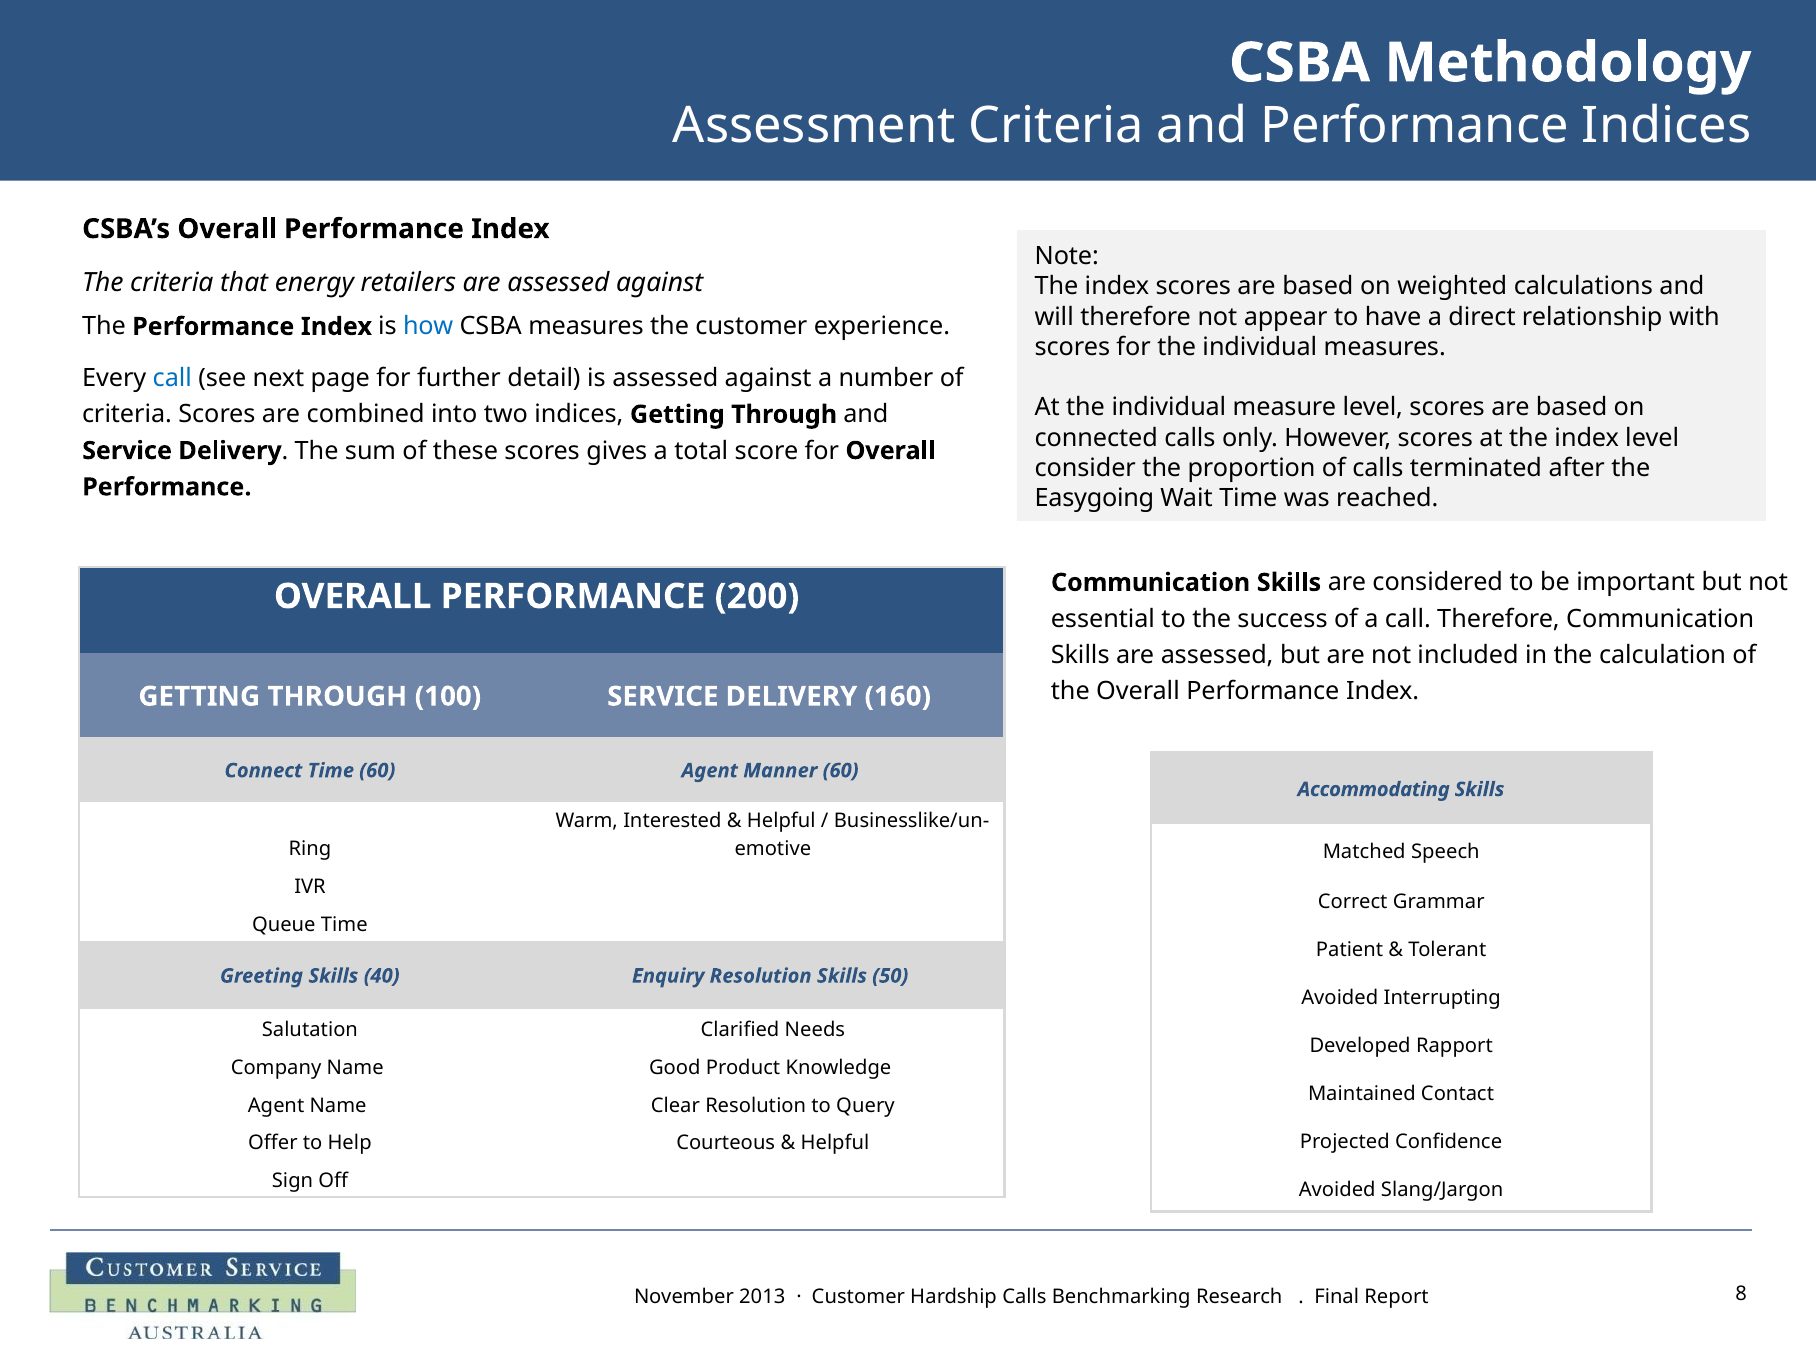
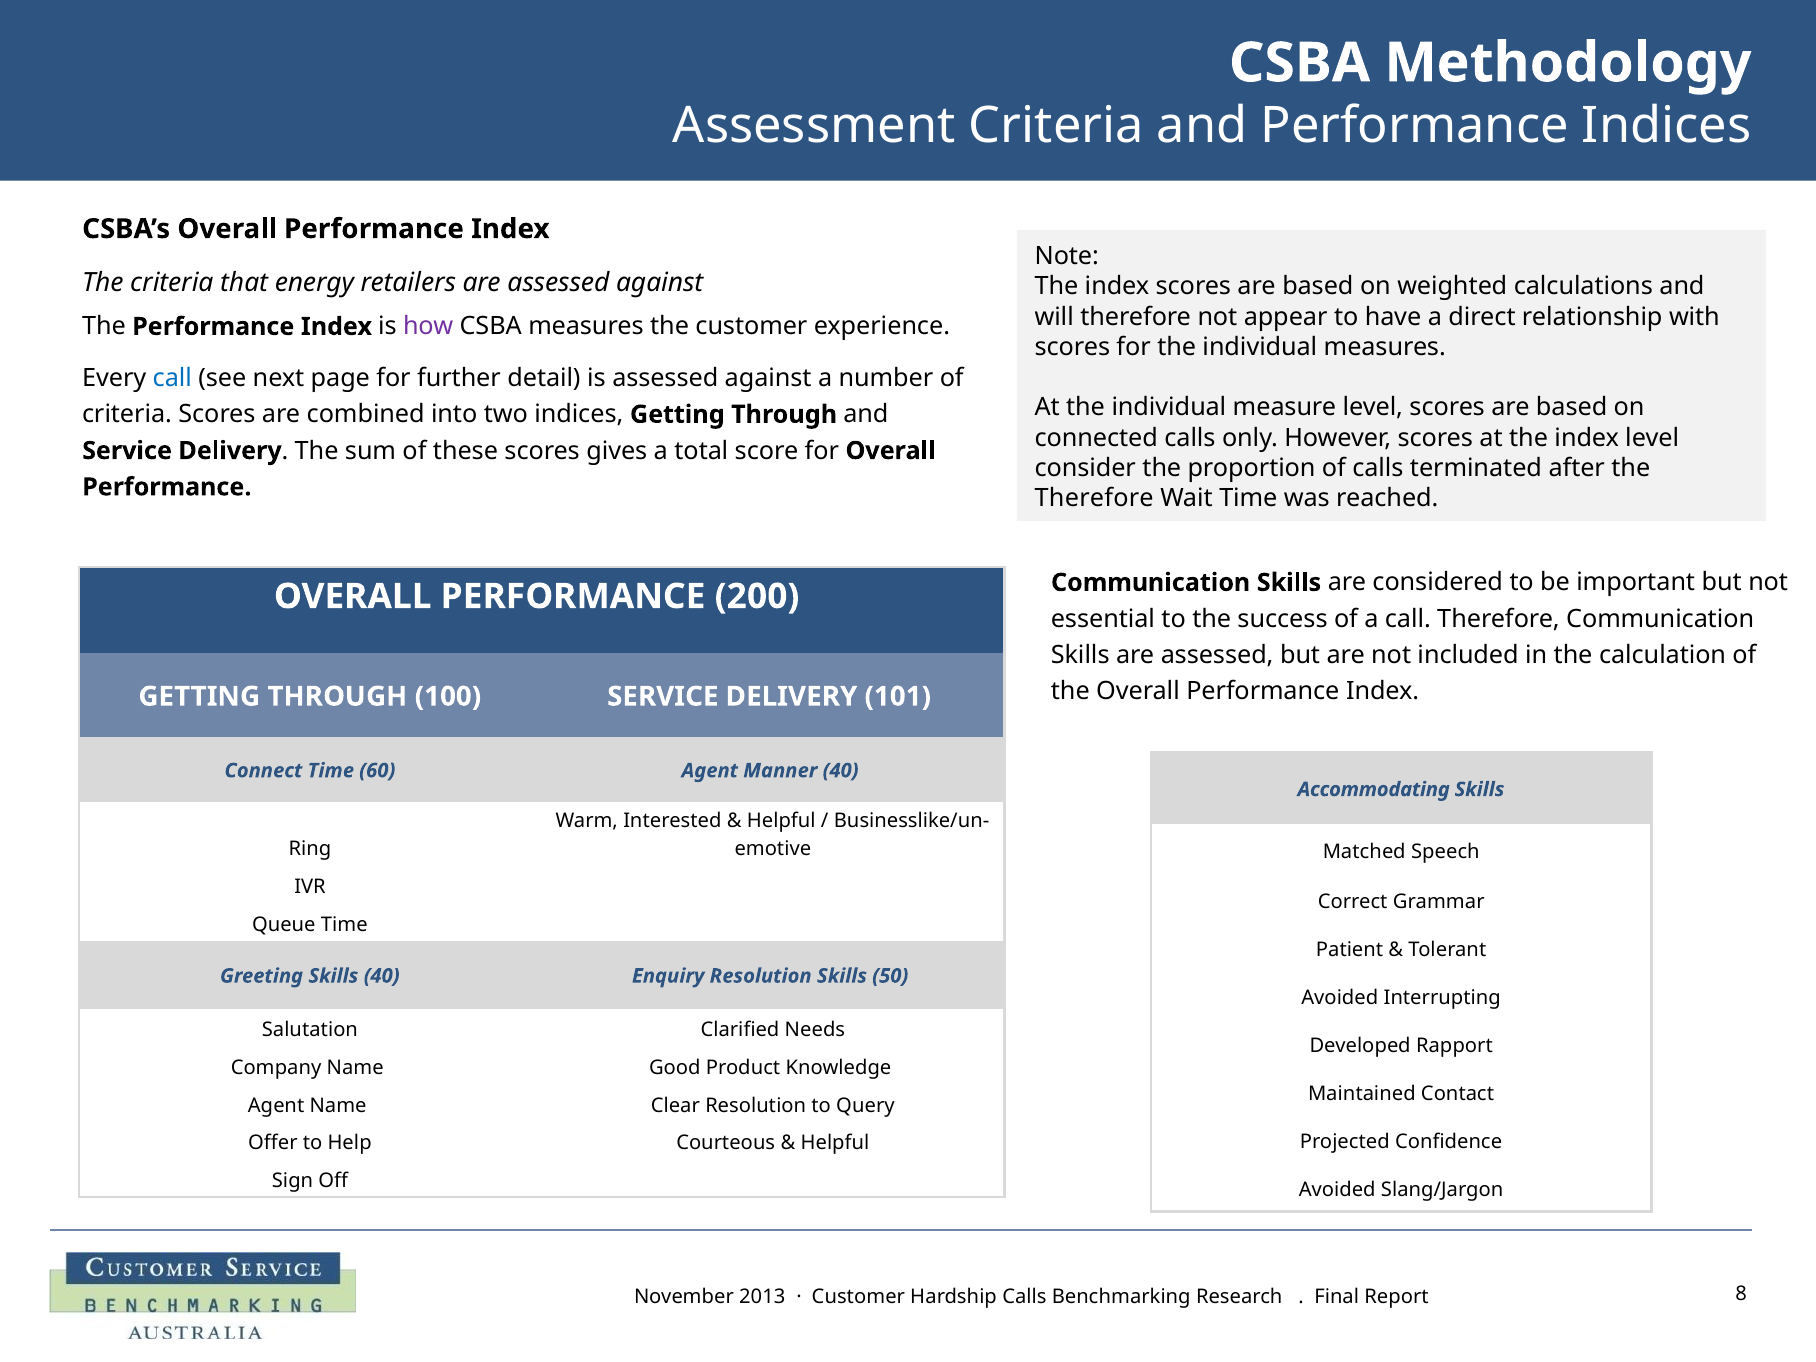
how colour: blue -> purple
Easygoing at (1094, 499): Easygoing -> Therefore
160: 160 -> 101
Manner 60: 60 -> 40
